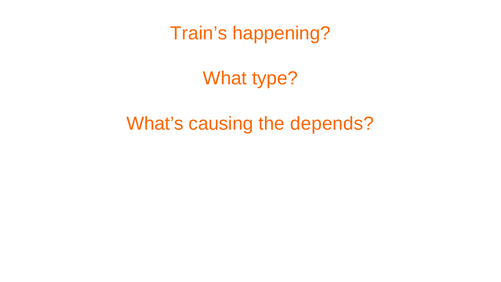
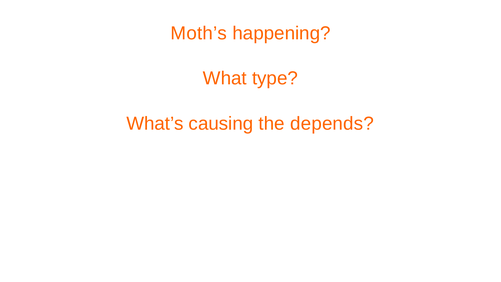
Train’s: Train’s -> Moth’s
